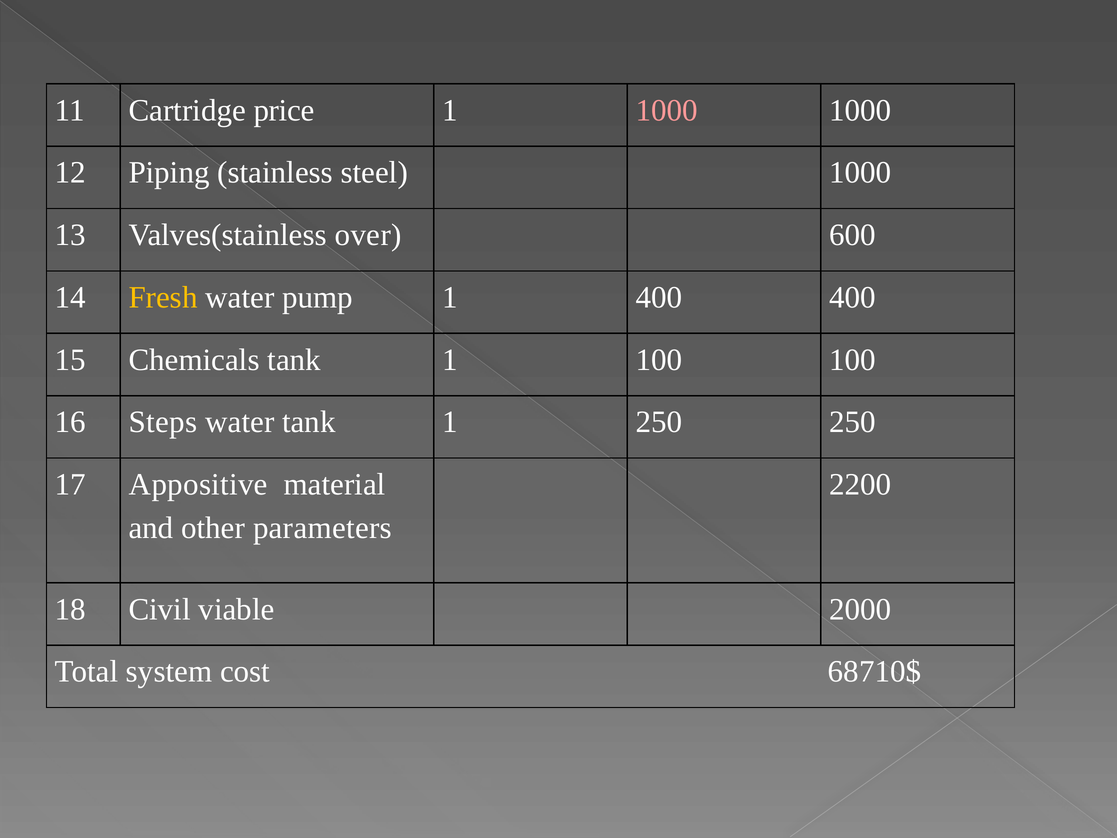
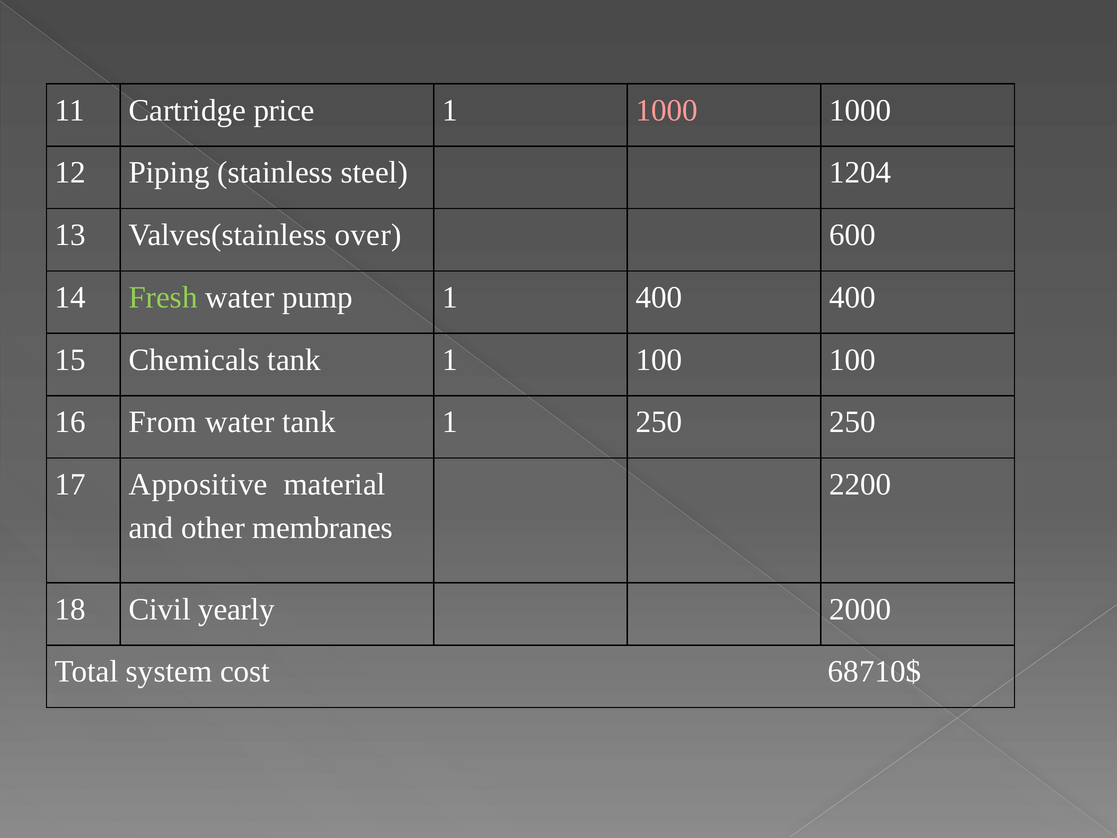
steel 1000: 1000 -> 1204
Fresh colour: yellow -> light green
Steps: Steps -> From
parameters: parameters -> membranes
viable: viable -> yearly
